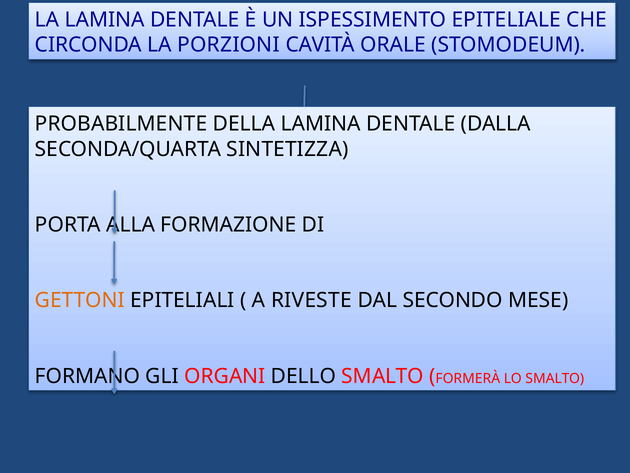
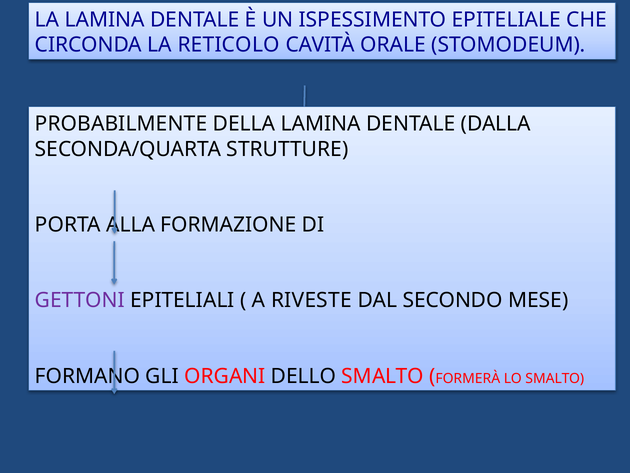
PORZIONI: PORZIONI -> RETICOLO
SINTETIZZA: SINTETIZZA -> STRUTTURE
GETTONI colour: orange -> purple
